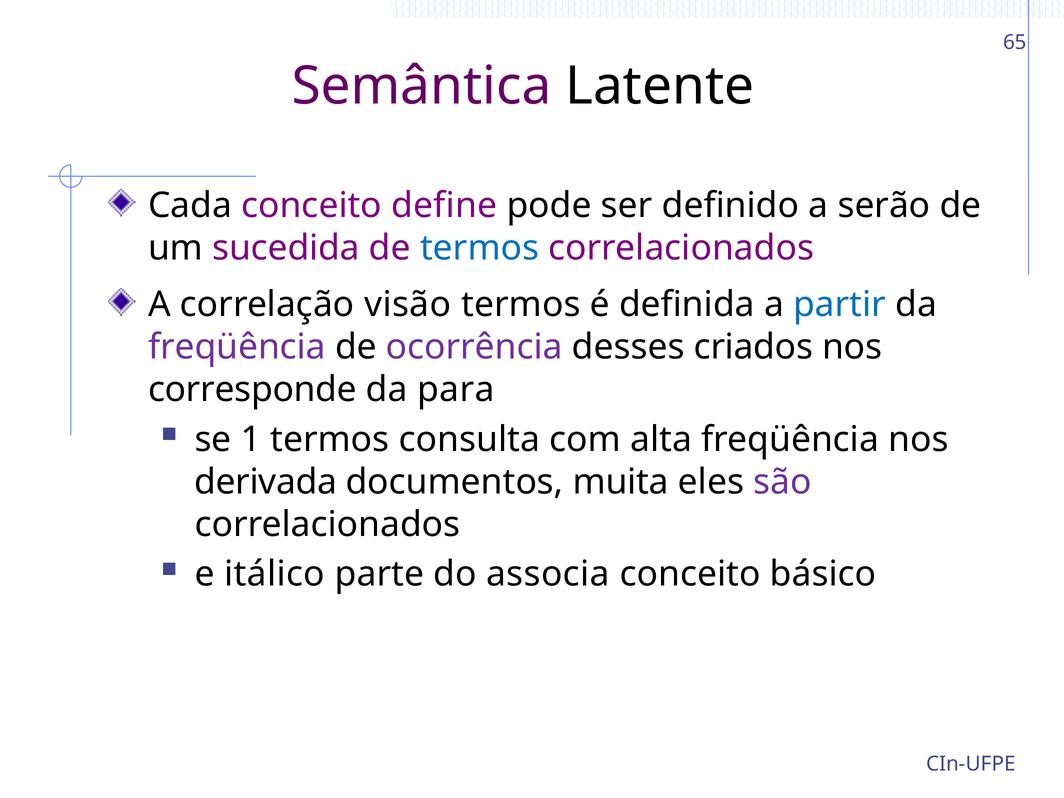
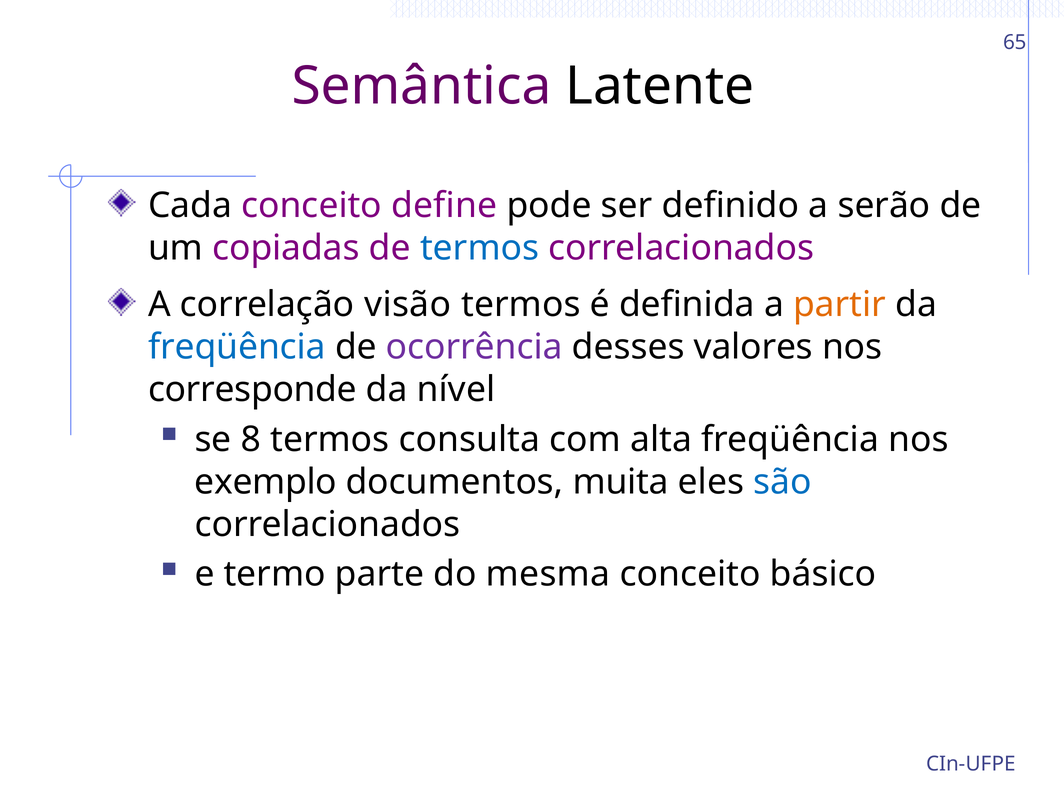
sucedida: sucedida -> copiadas
partir colour: blue -> orange
freqüência at (237, 347) colour: purple -> blue
criados: criados -> valores
para: para -> nível
1: 1 -> 8
derivada: derivada -> exemplo
são colour: purple -> blue
itálico: itálico -> termo
associa: associa -> mesma
